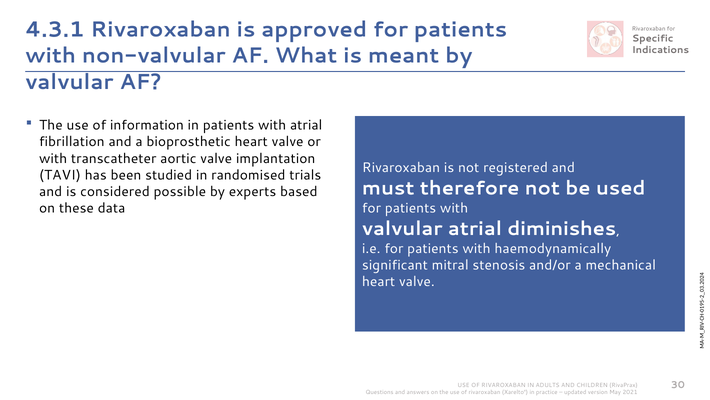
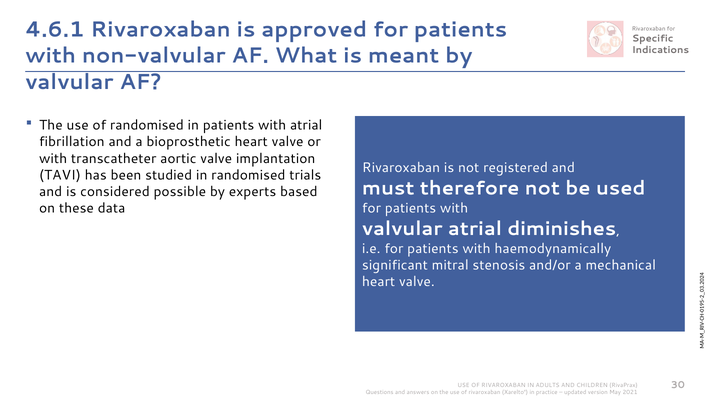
4.3.1: 4.3.1 -> 4.6.1
of information: information -> randomised
